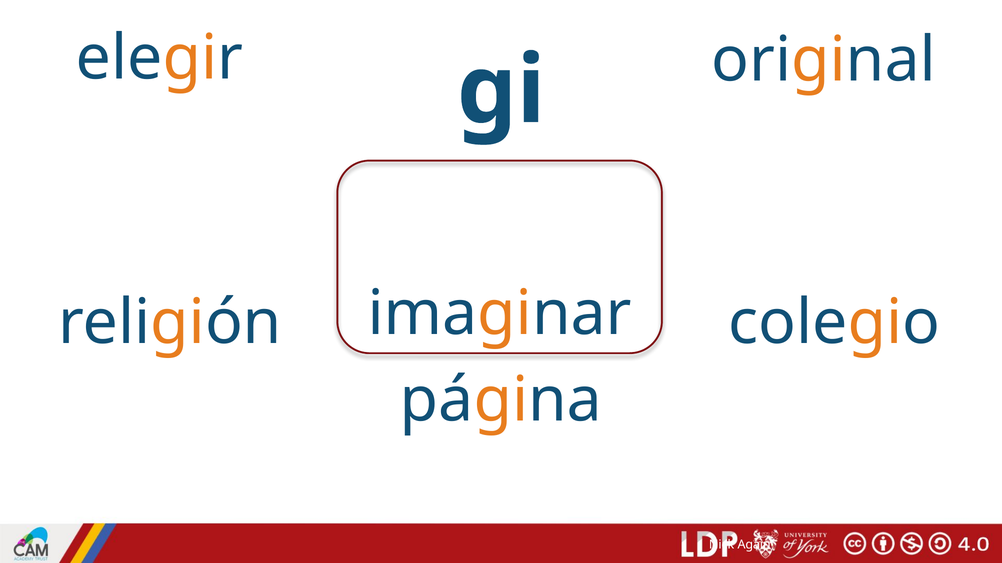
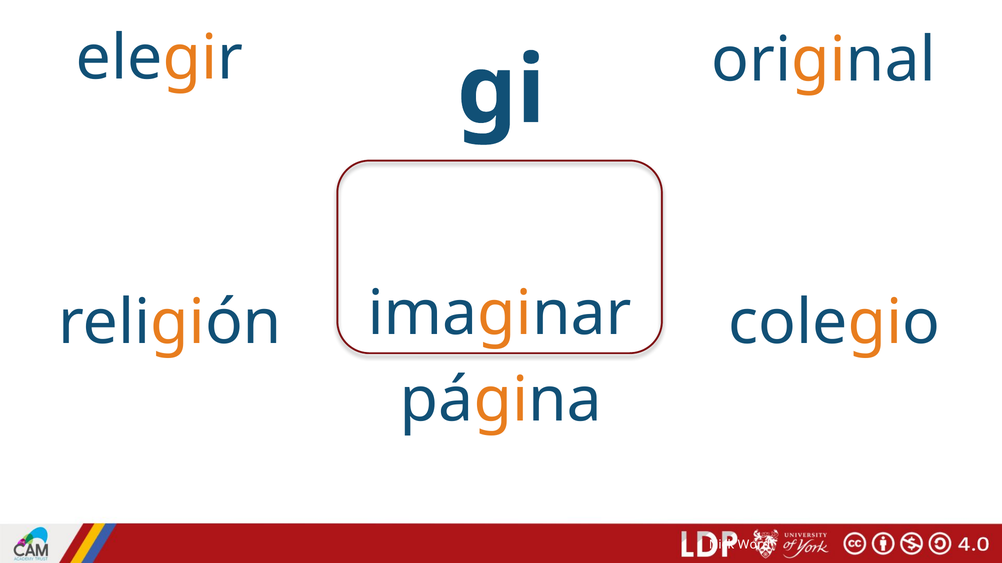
Again: Again -> Word
